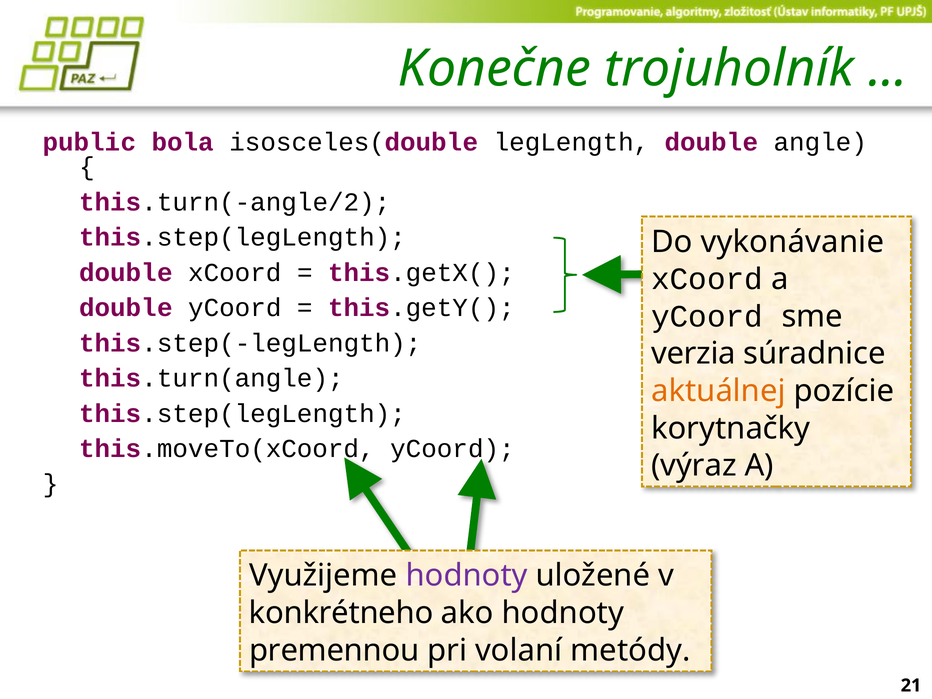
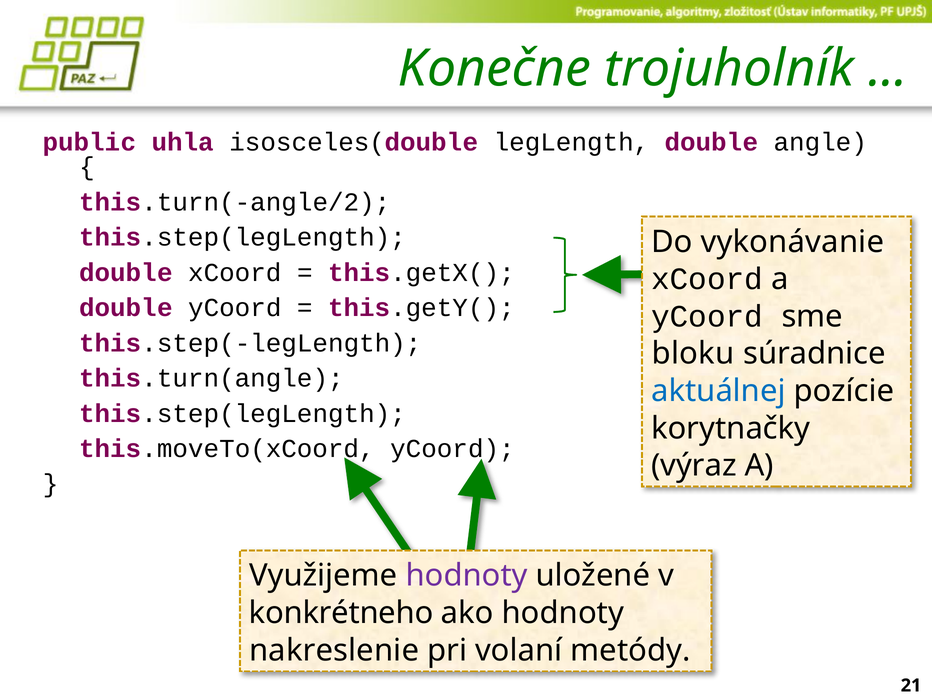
bola: bola -> uhla
verzia: verzia -> bloku
aktuálnej colour: orange -> blue
premennou: premennou -> nakreslenie
